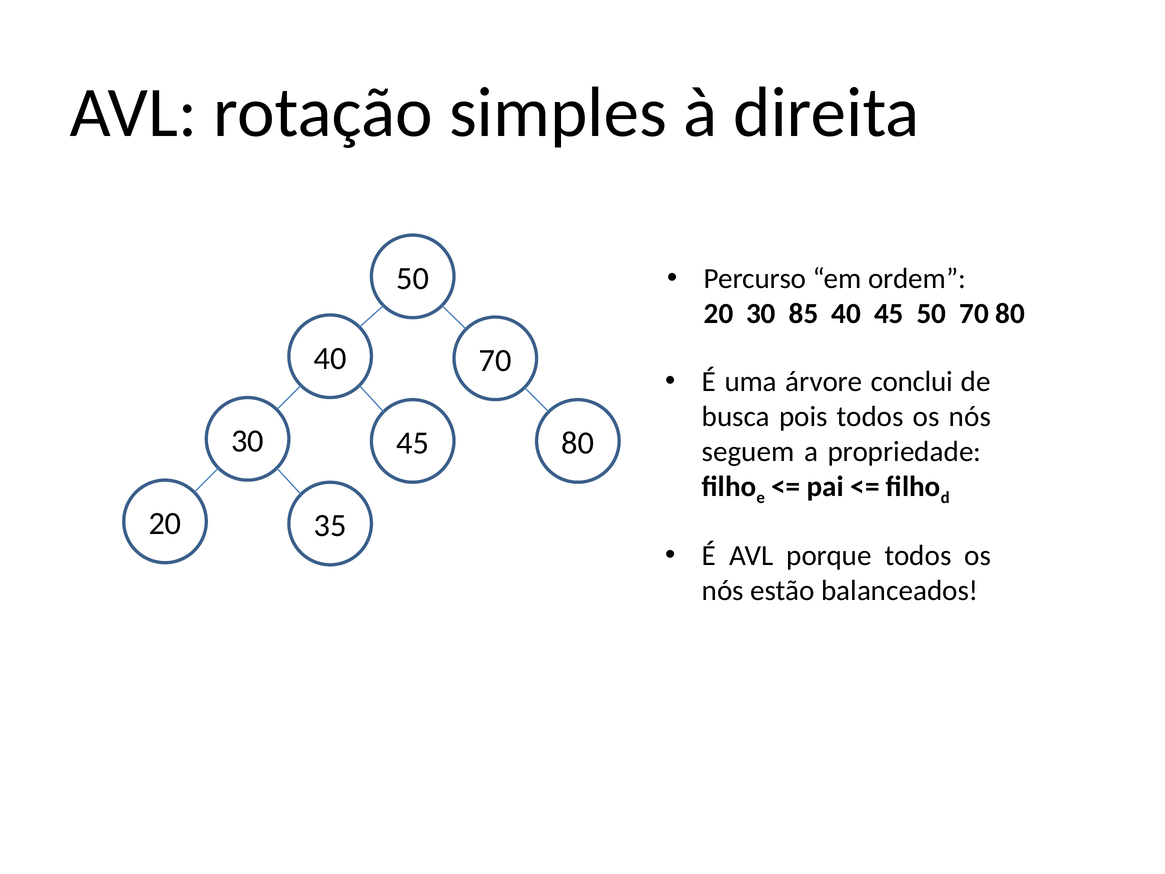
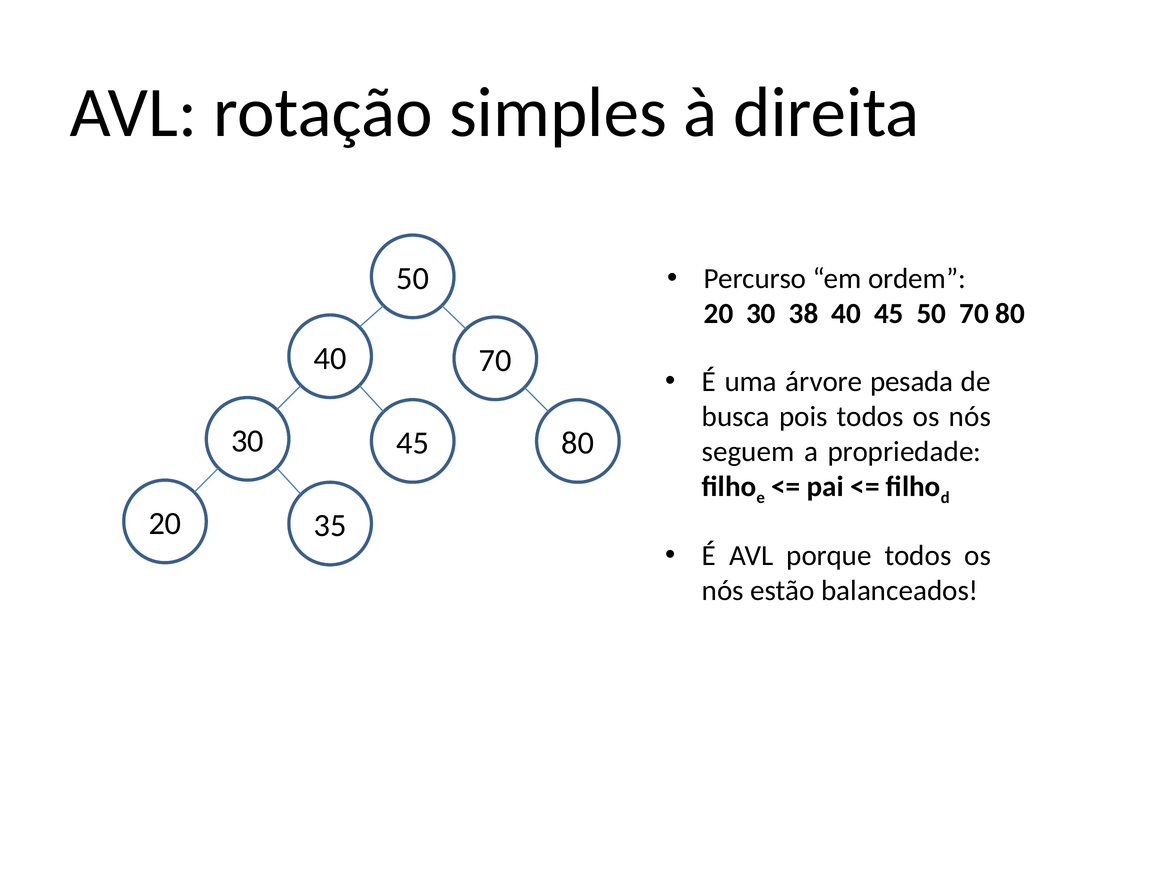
85: 85 -> 38
conclui: conclui -> pesada
